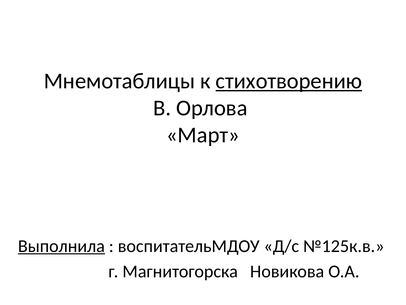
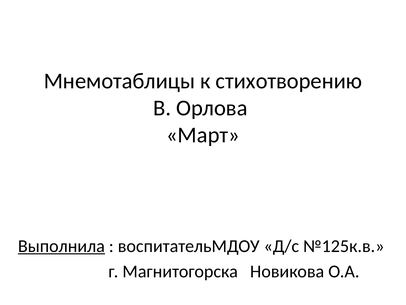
стихотворению underline: present -> none
